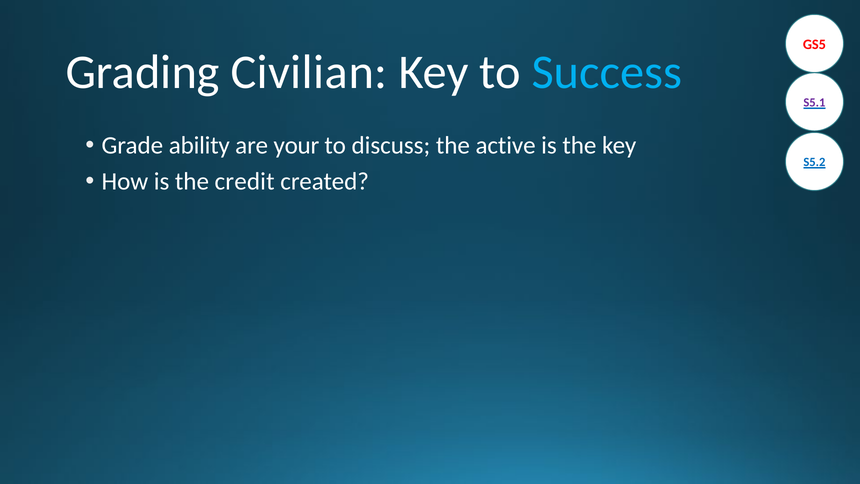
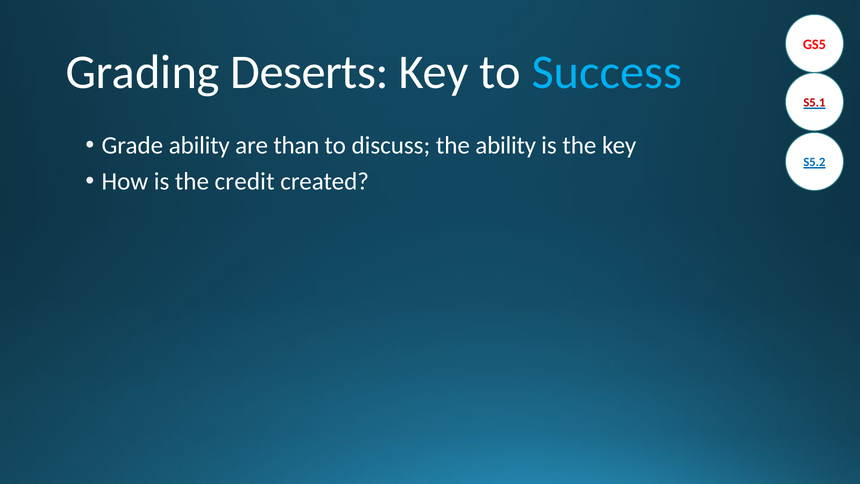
Civilian: Civilian -> Deserts
S5.1 colour: purple -> red
your: your -> than
the active: active -> ability
